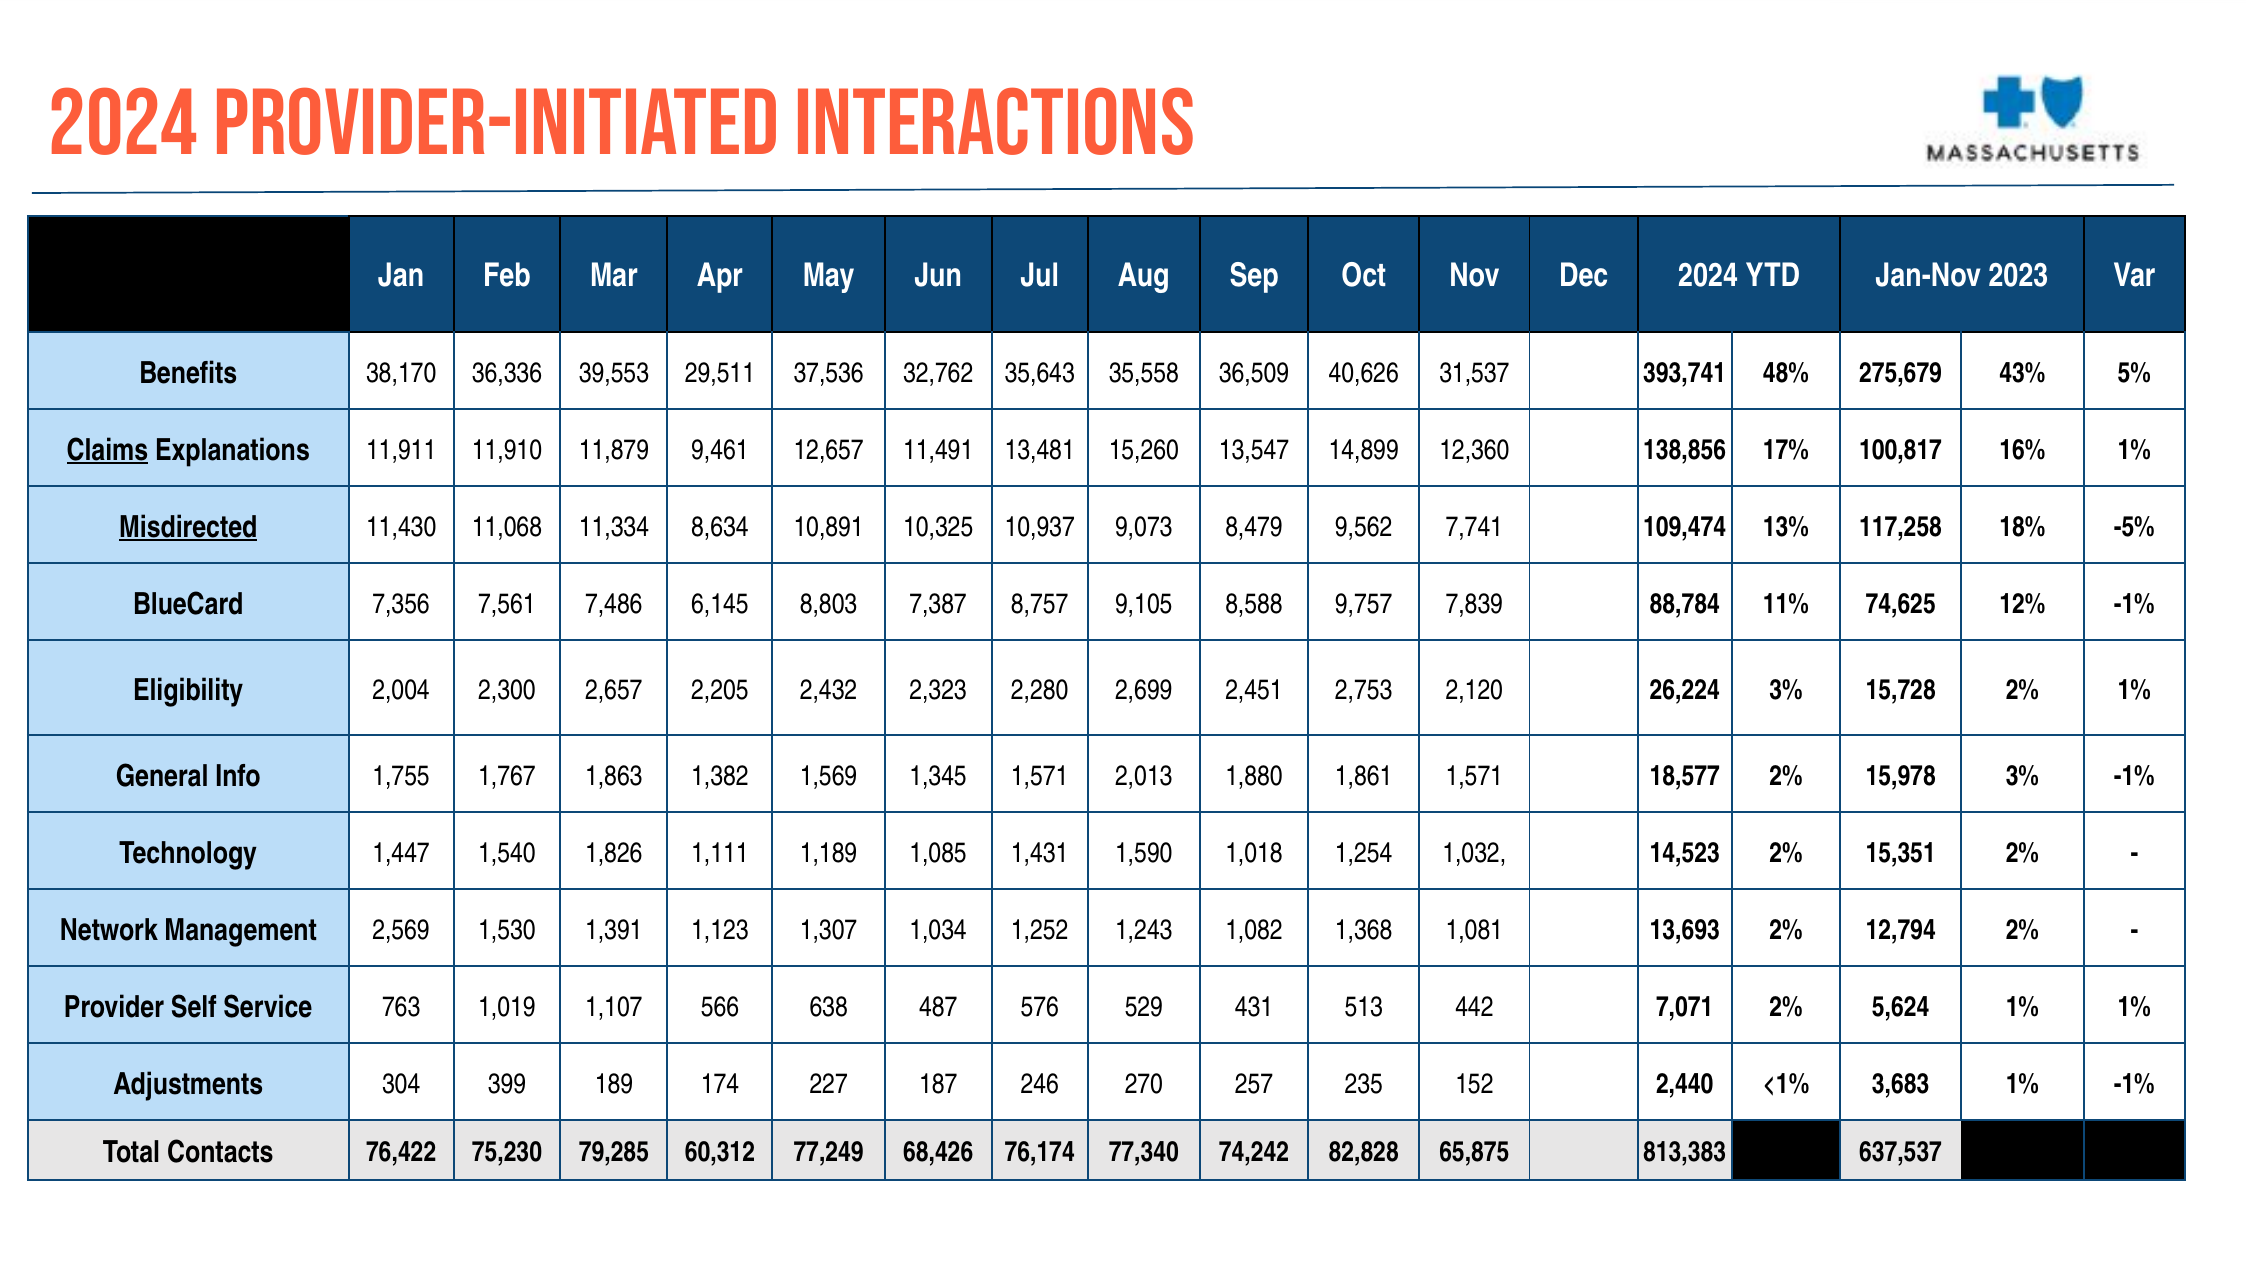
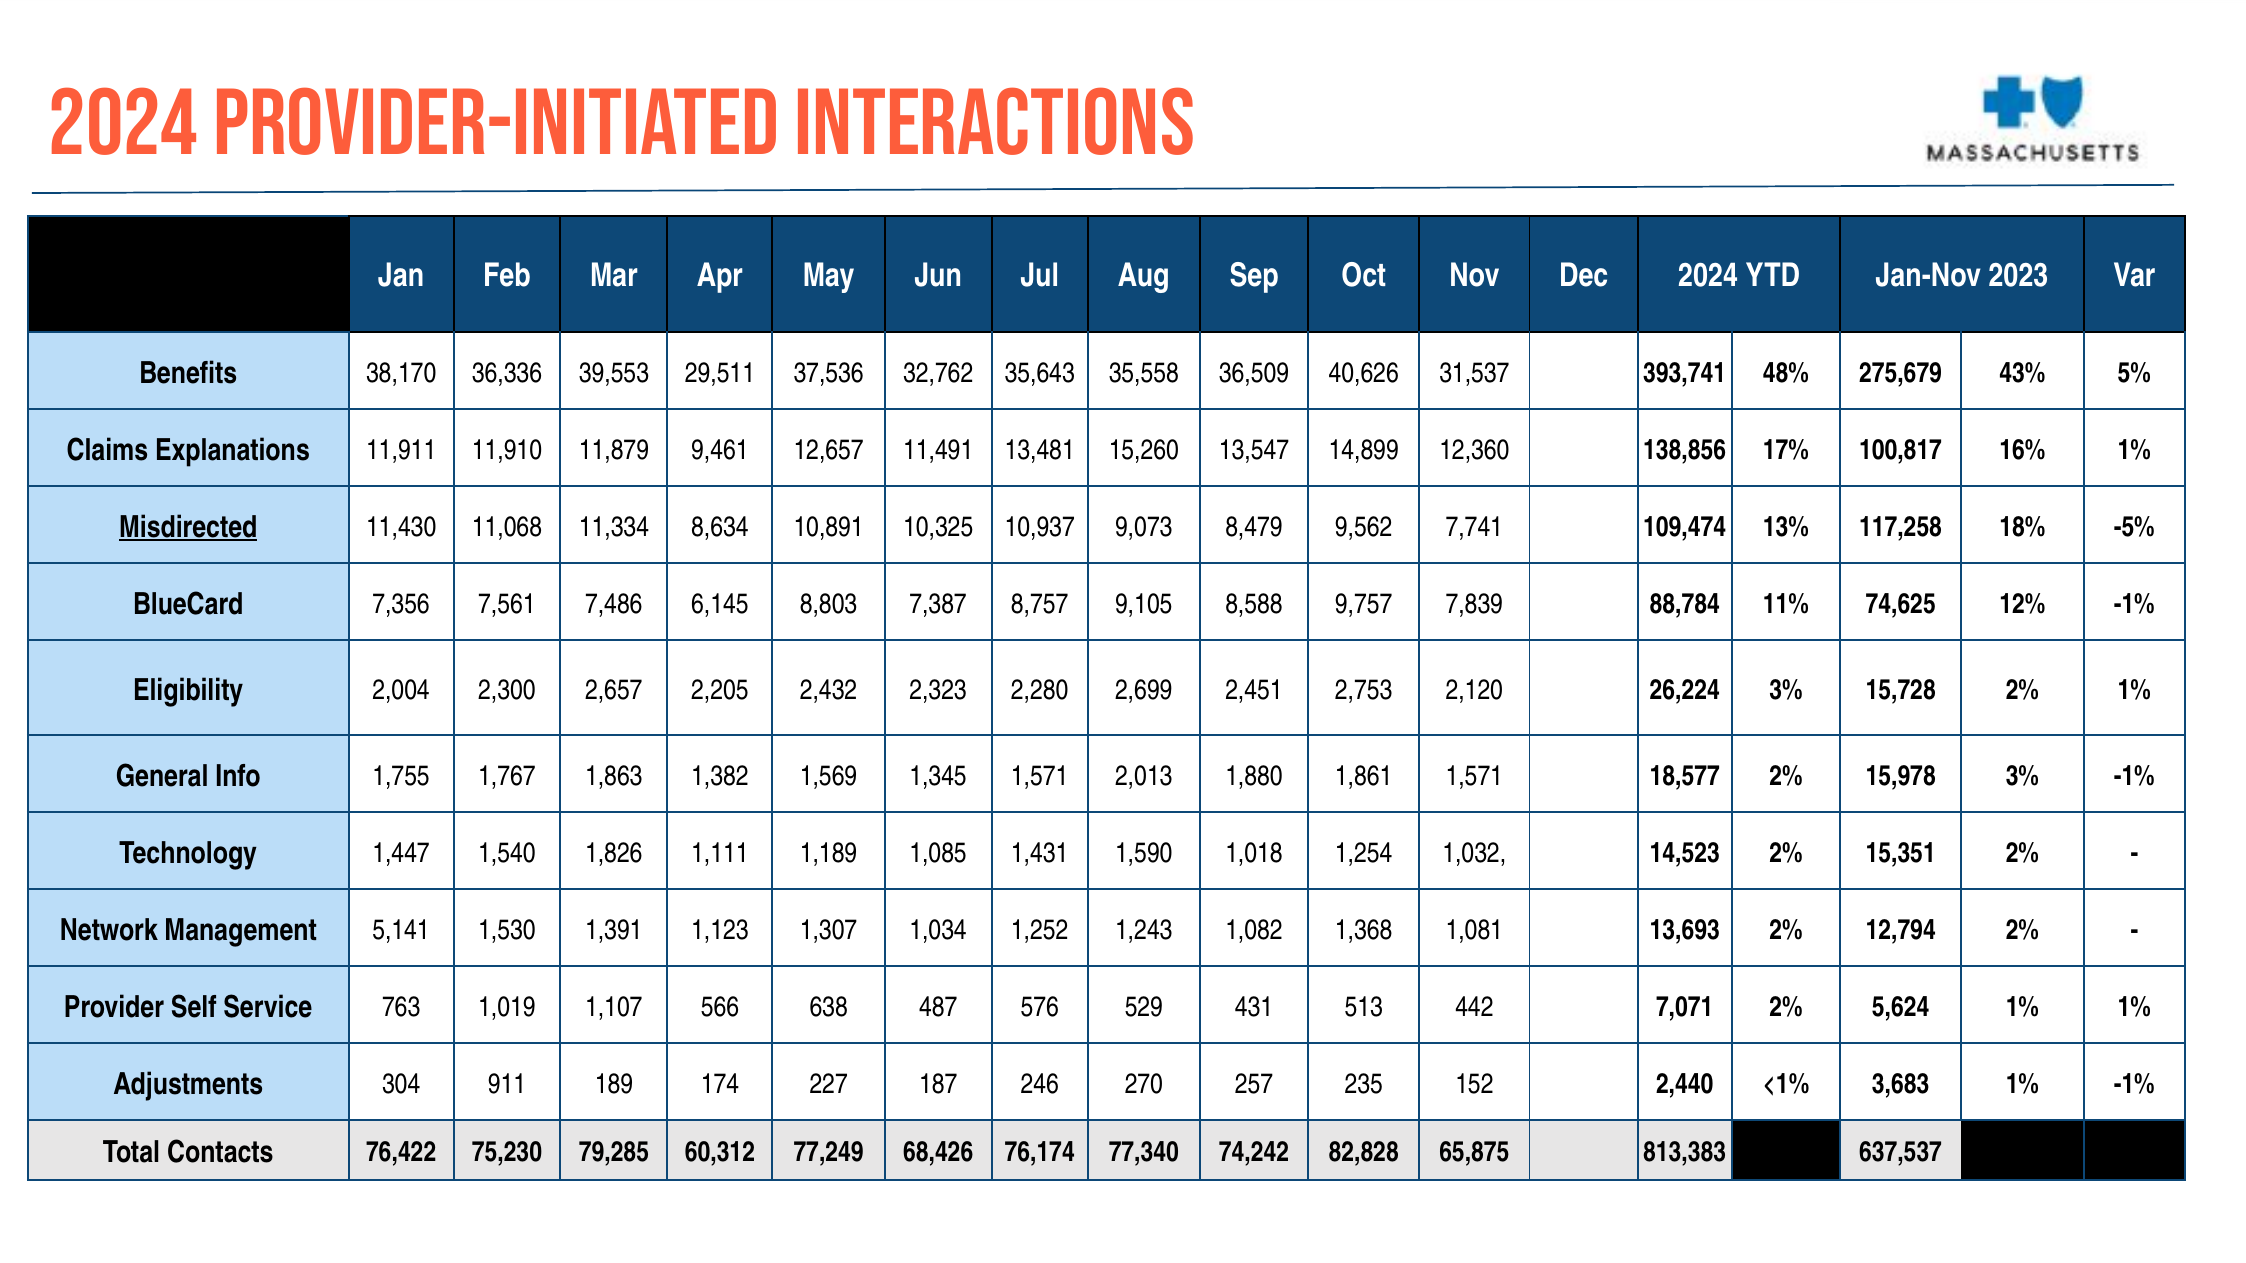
Claims underline: present -> none
2,569: 2,569 -> 5,141
399: 399 -> 911
